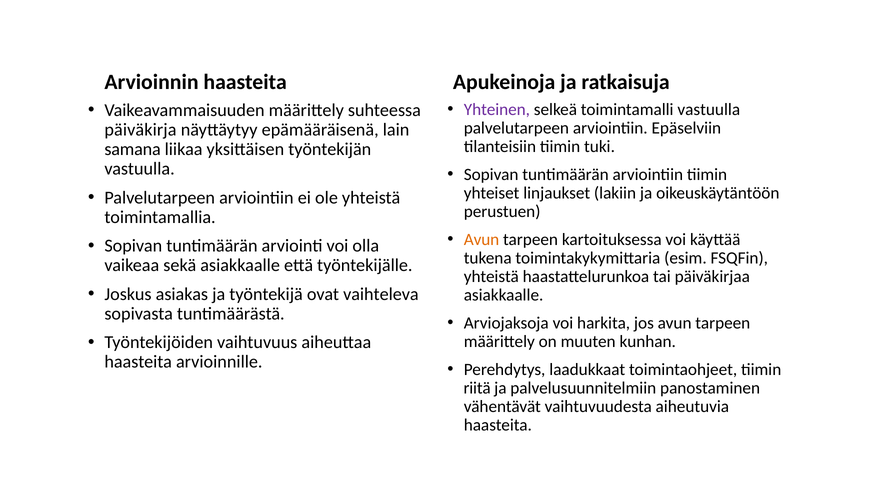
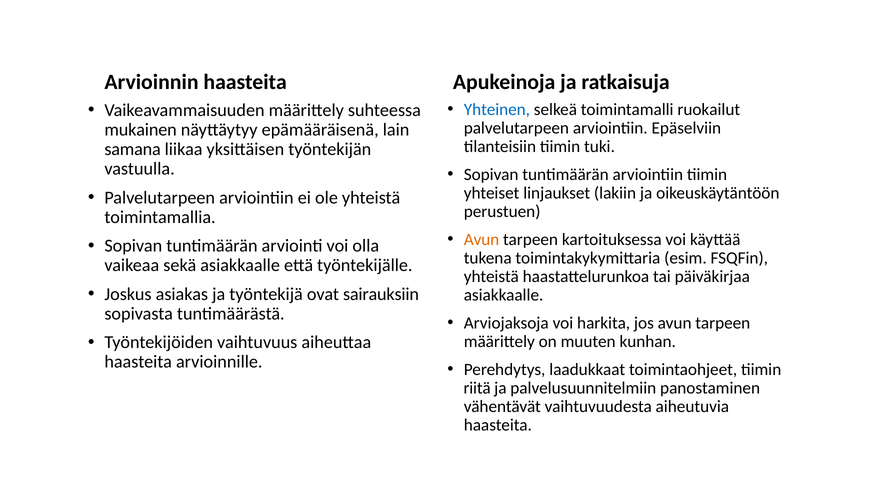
Yhteinen colour: purple -> blue
toimintamalli vastuulla: vastuulla -> ruokailut
päiväkirja: päiväkirja -> mukainen
vaihteleva: vaihteleva -> sairauksiin
